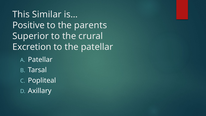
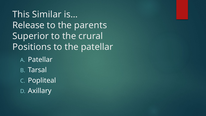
Positive: Positive -> Release
Excretion: Excretion -> Positions
